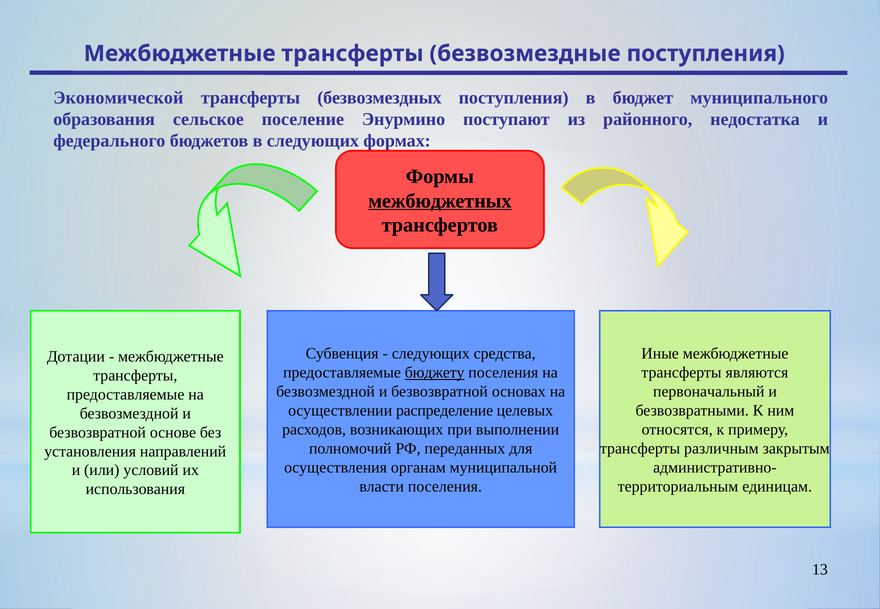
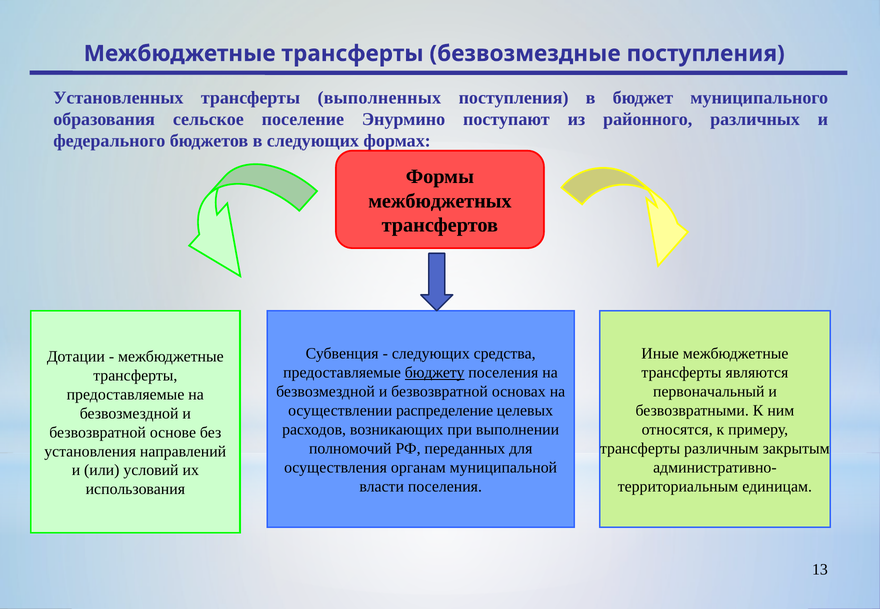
Экономической: Экономической -> Установленных
безвозмездных: безвозмездных -> выполненных
недостатка: недостатка -> различных
межбюджетных underline: present -> none
